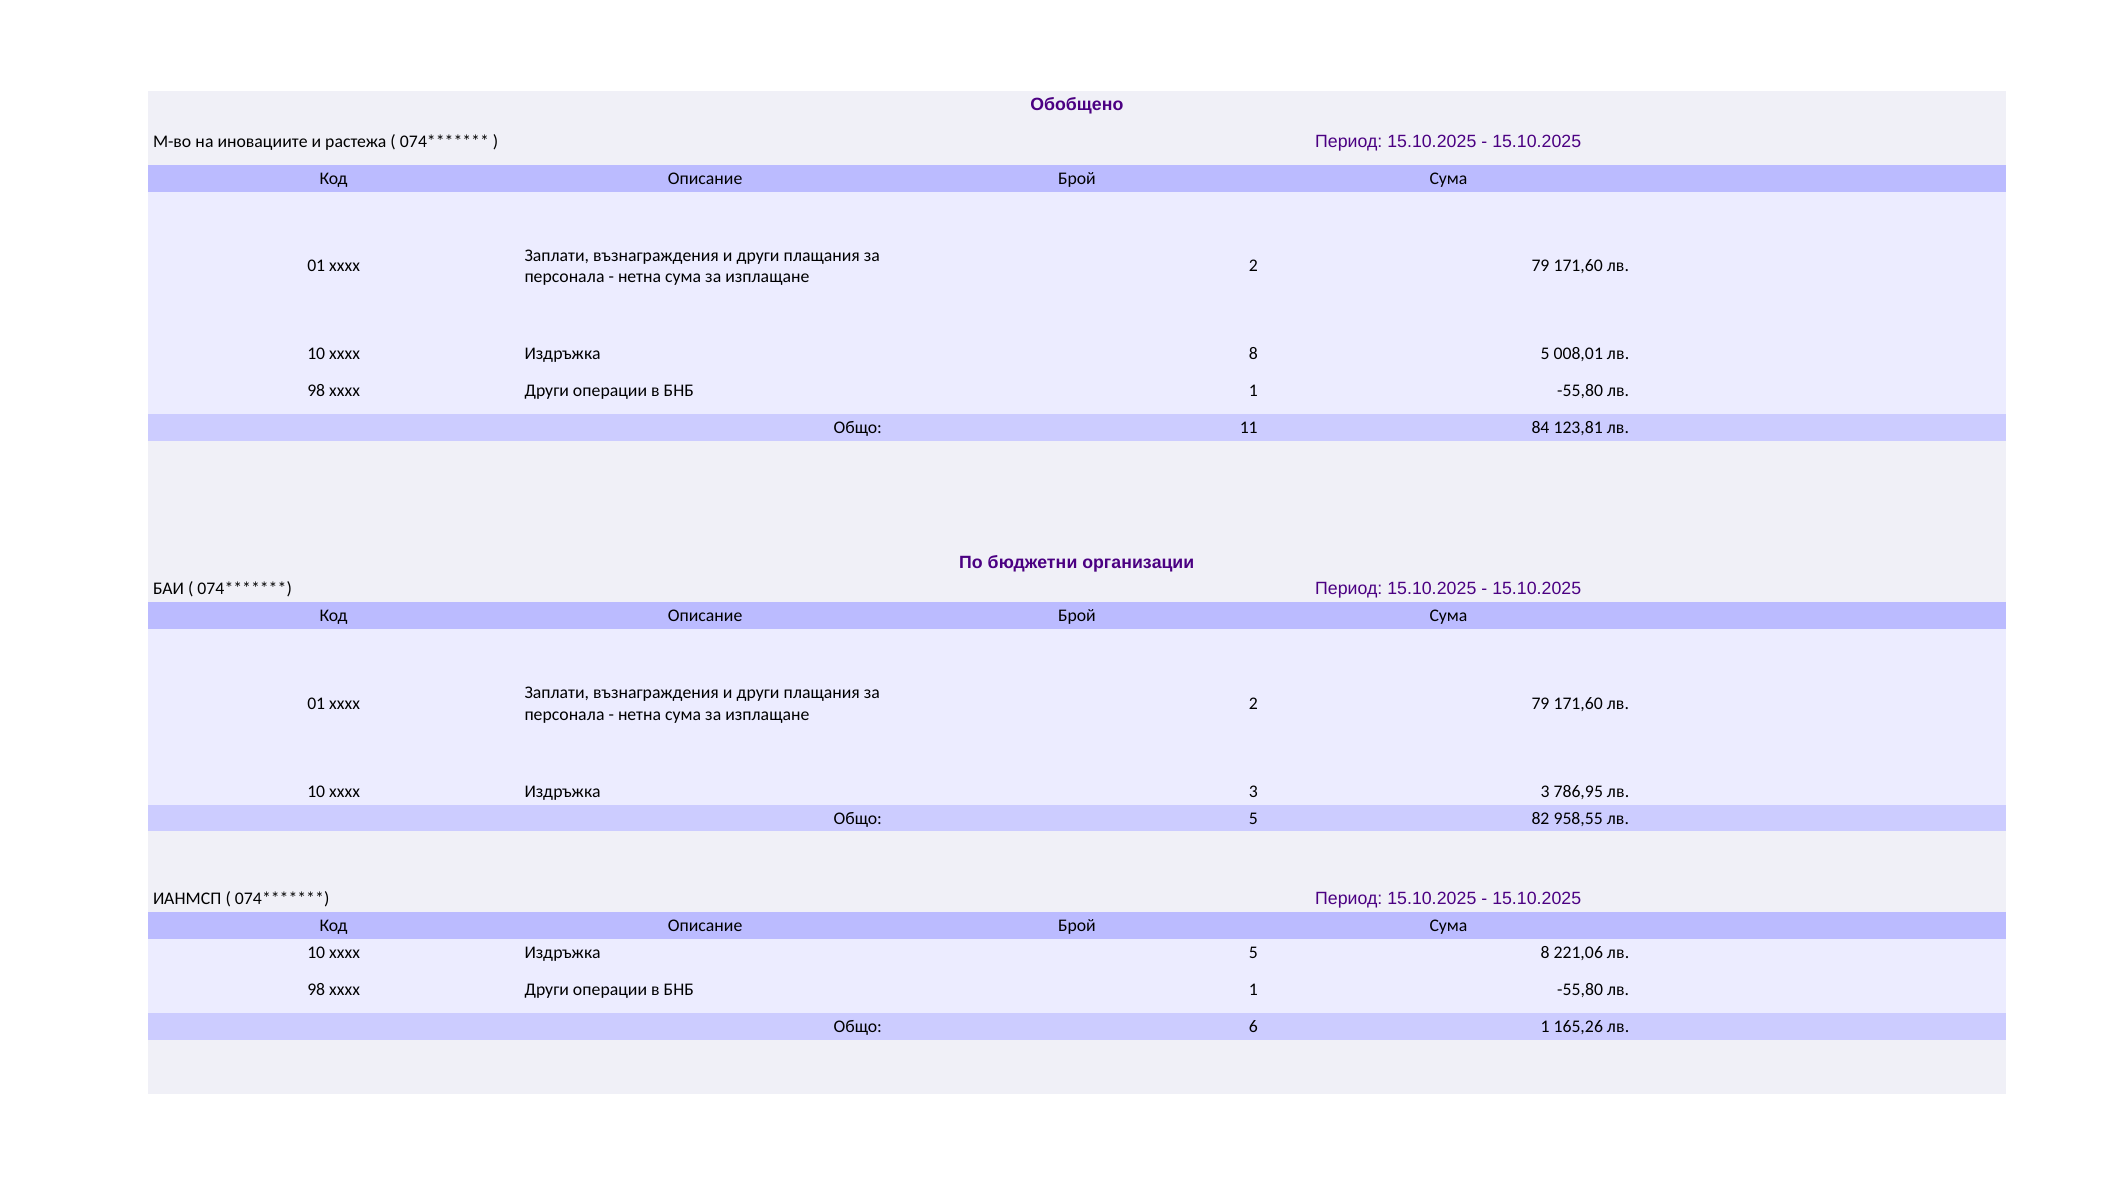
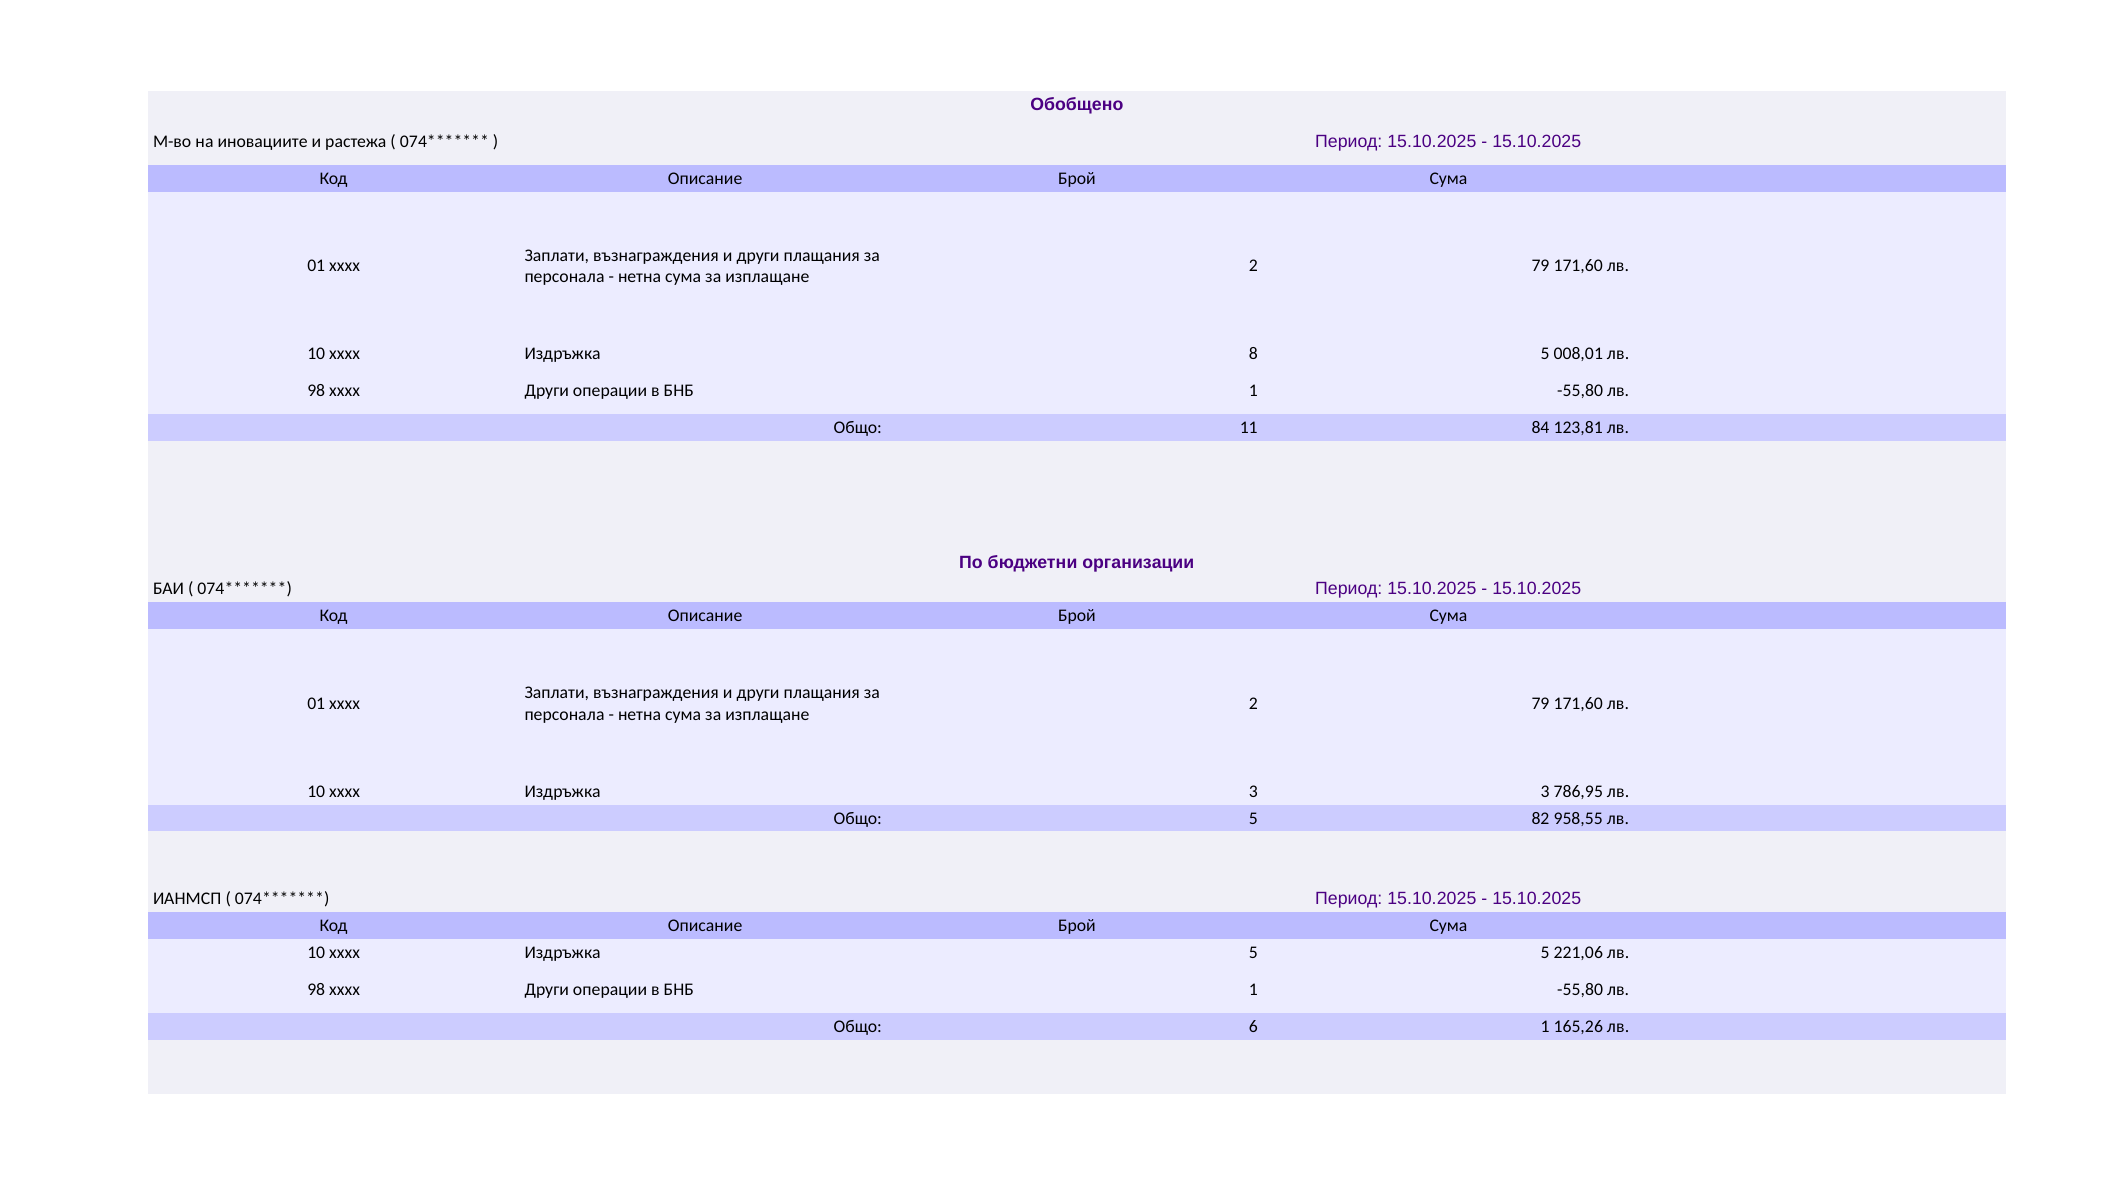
5 8: 8 -> 5
